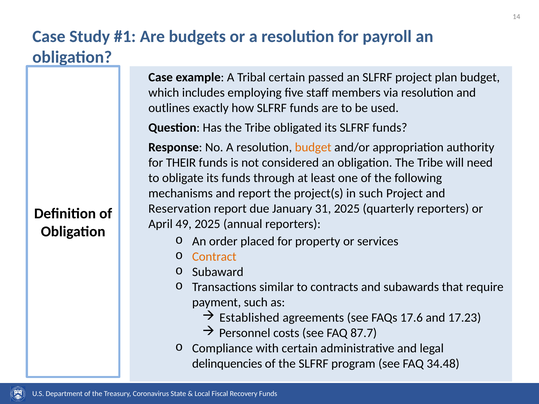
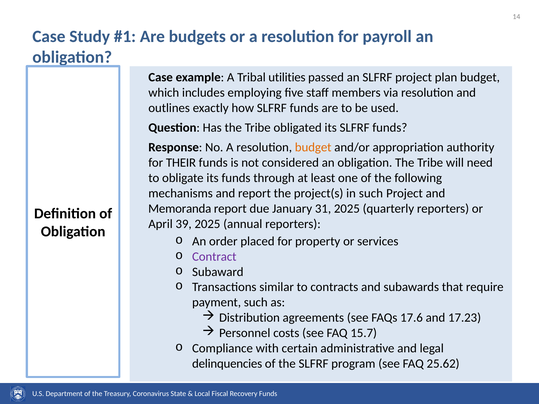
Tribal certain: certain -> utilities
Reservation: Reservation -> Memoranda
49: 49 -> 39
Contract colour: orange -> purple
Established: Established -> Distribution
87.7: 87.7 -> 15.7
34.48: 34.48 -> 25.62
